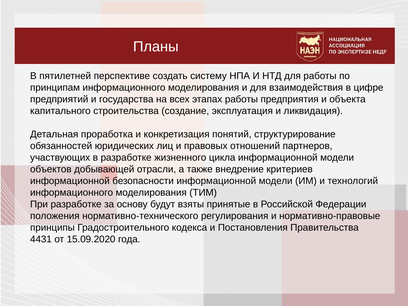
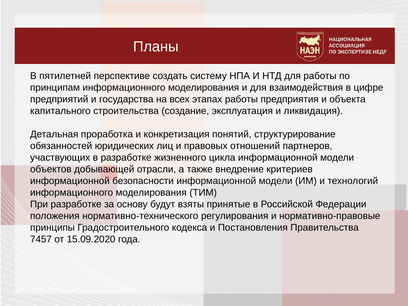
4431: 4431 -> 7457
